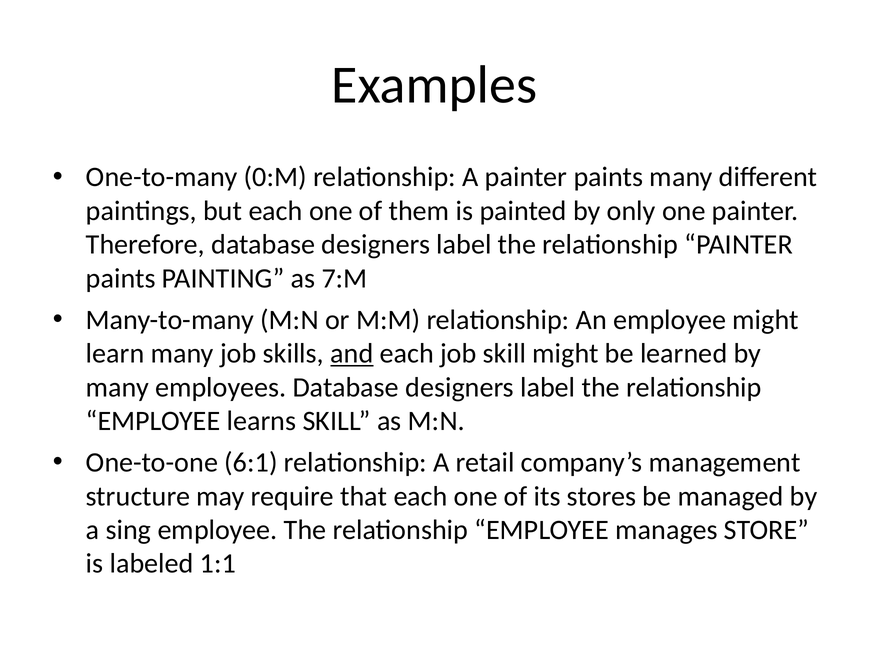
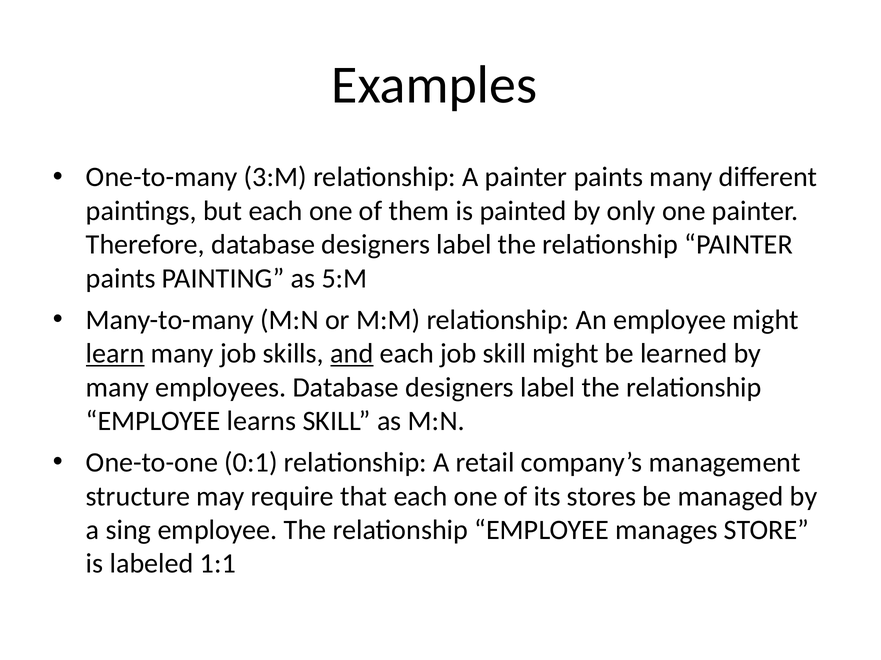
0:M: 0:M -> 3:M
7:M: 7:M -> 5:M
learn underline: none -> present
6:1: 6:1 -> 0:1
